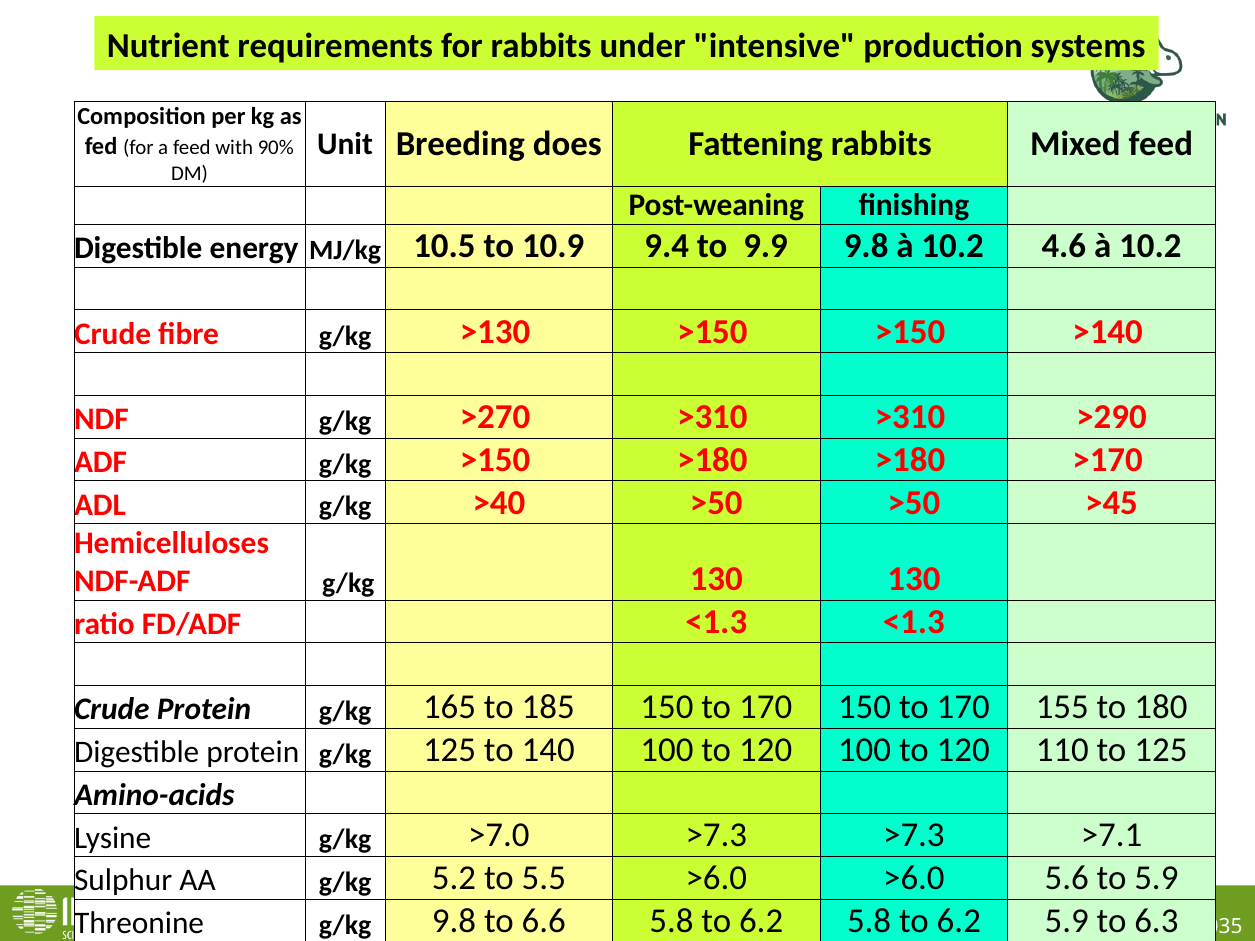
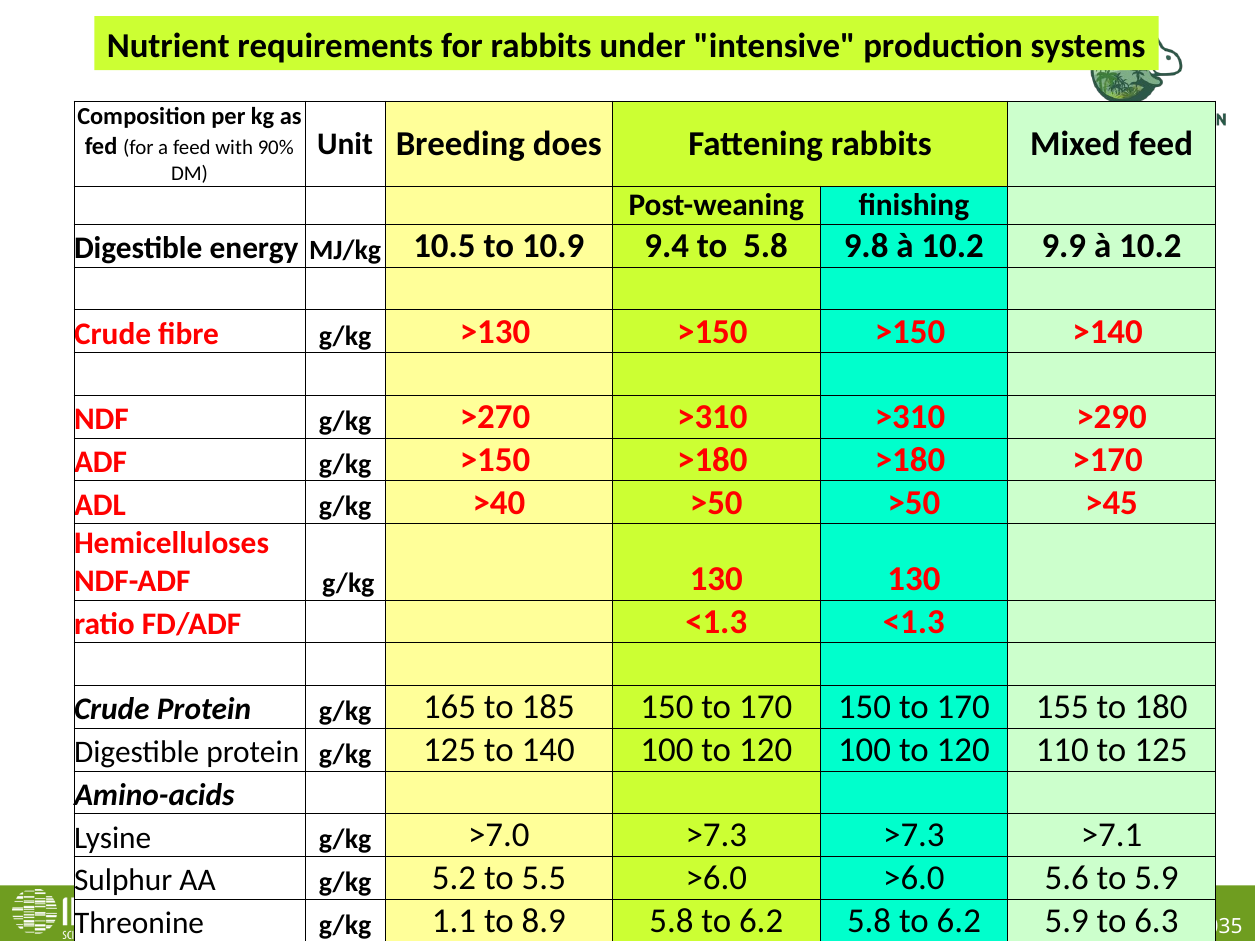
to 9.9: 9.9 -> 5.8
4.6: 4.6 -> 9.9
g/kg 9.8: 9.8 -> 1.1
6.6: 6.6 -> 8.9
